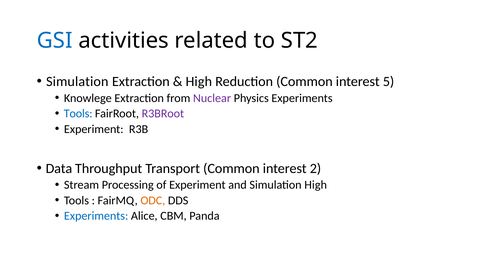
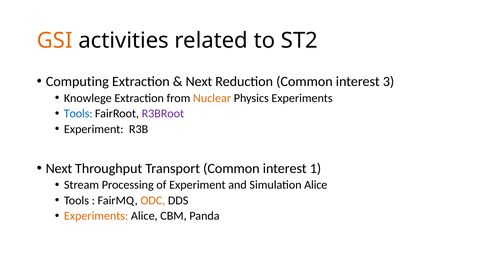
GSI colour: blue -> orange
Simulation at (77, 82): Simulation -> Computing
High at (199, 82): High -> Next
5: 5 -> 3
Nuclear colour: purple -> orange
Data at (59, 169): Data -> Next
2: 2 -> 1
Simulation High: High -> Alice
Experiments at (96, 217) colour: blue -> orange
